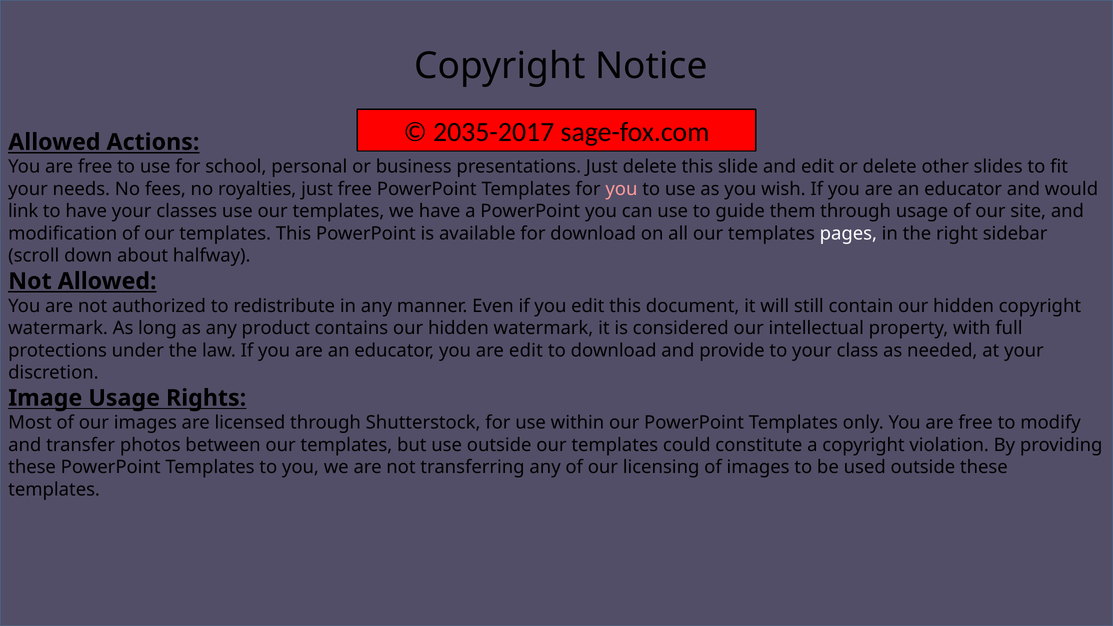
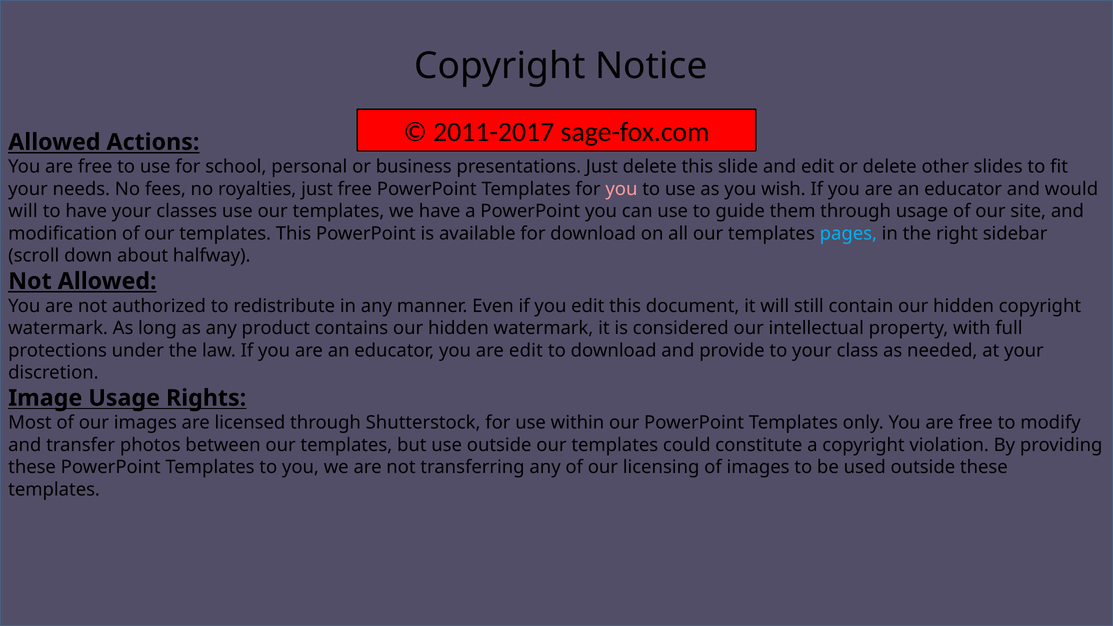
2035-2017: 2035-2017 -> 2011-2017
link at (23, 211): link -> will
pages colour: white -> light blue
